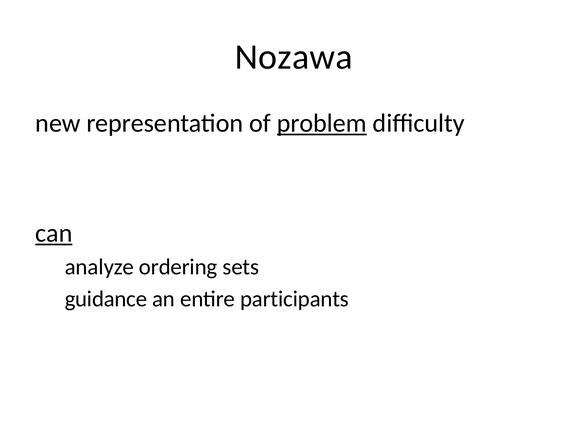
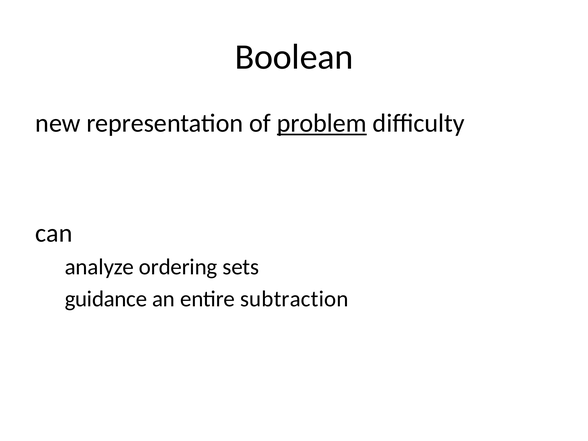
Nozawa: Nozawa -> Boolean
can underline: present -> none
participants: participants -> subtraction
